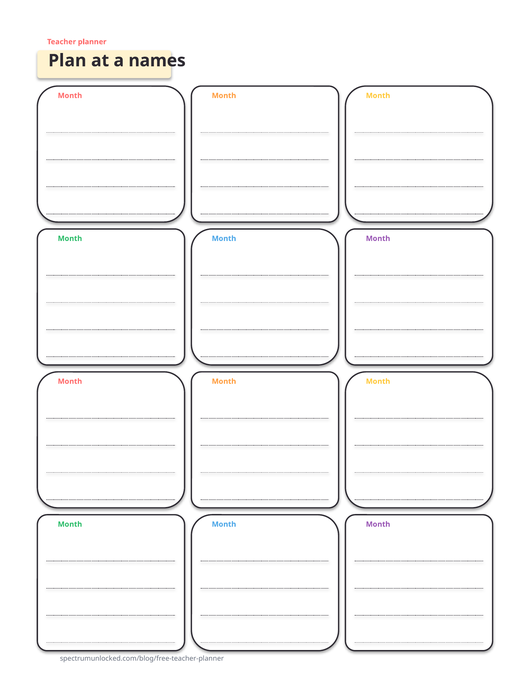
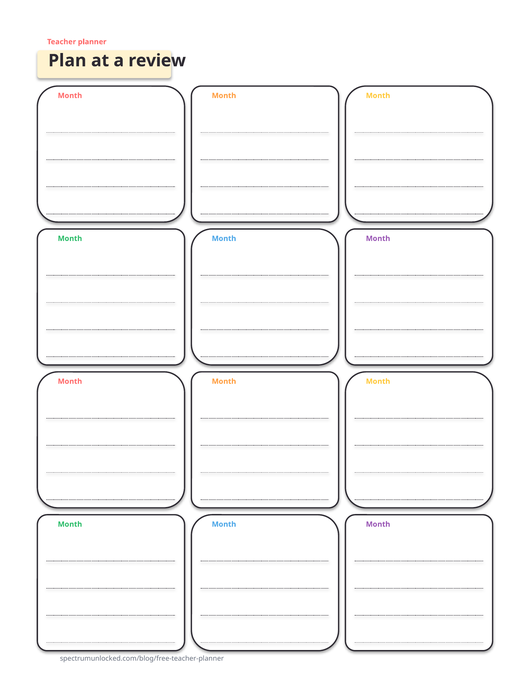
names: names -> review
